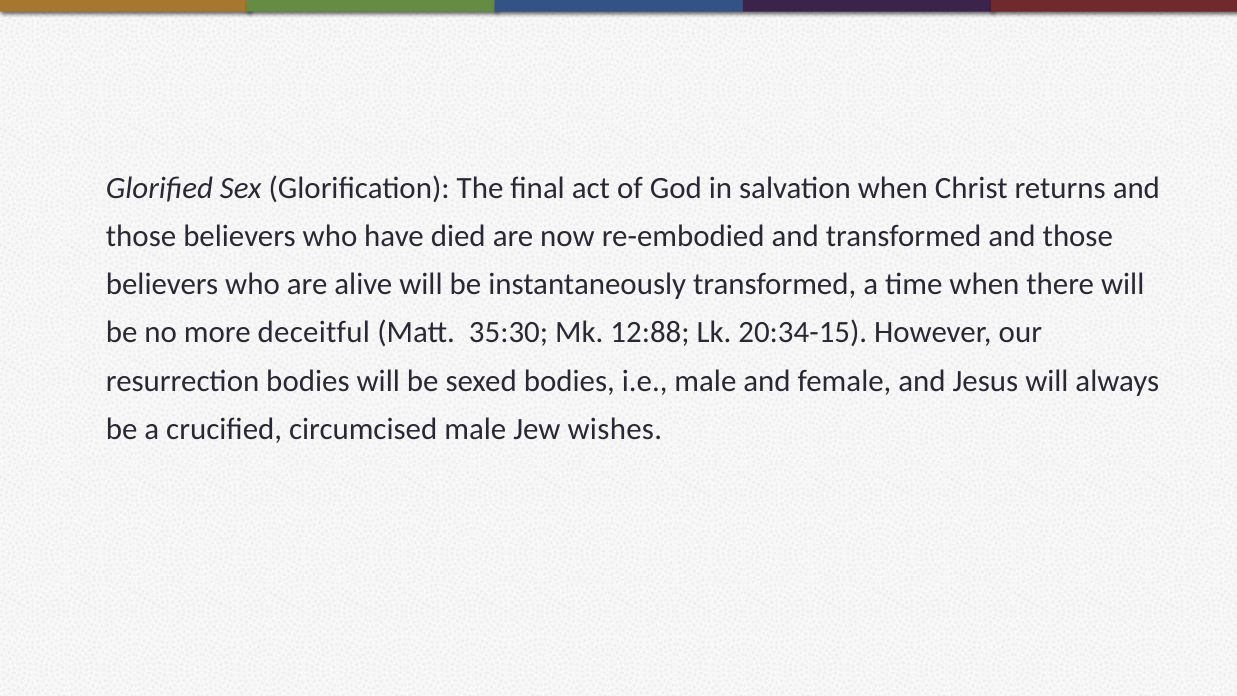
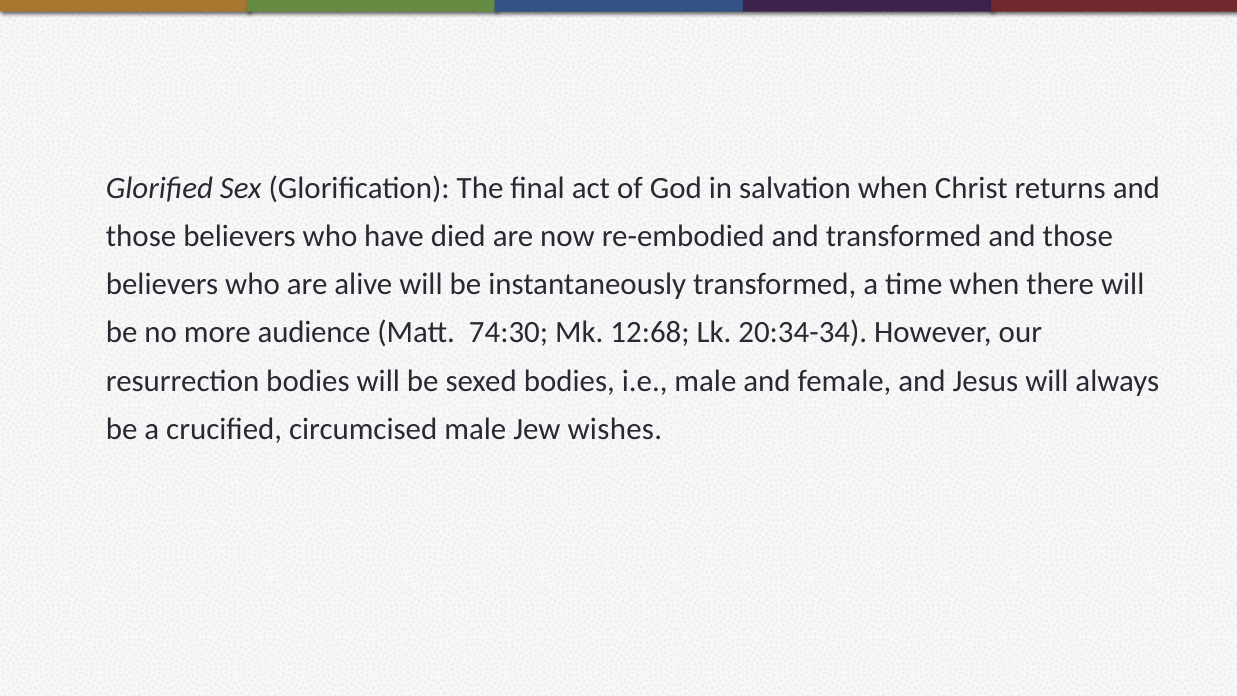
deceitful: deceitful -> audience
35:30: 35:30 -> 74:30
12:88: 12:88 -> 12:68
20:34-15: 20:34-15 -> 20:34-34
